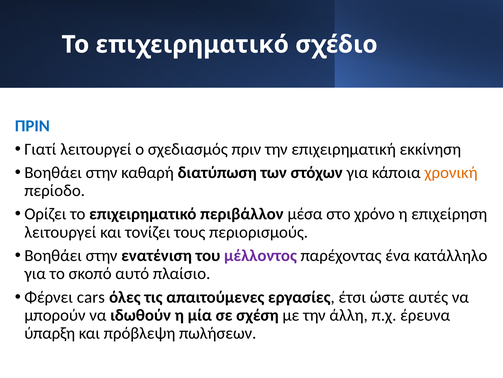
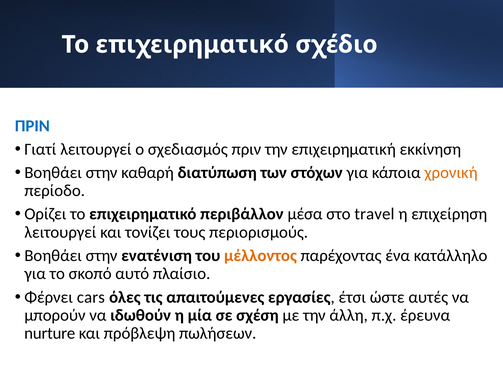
χρόνο: χρόνο -> travel
μέλλοντος colour: purple -> orange
ύπαρξη: ύπαρξη -> nurture
